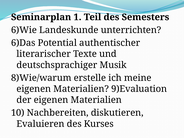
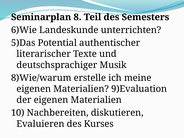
1: 1 -> 8
6)Das: 6)Das -> 5)Das
